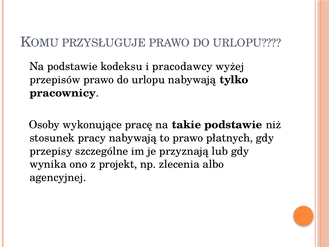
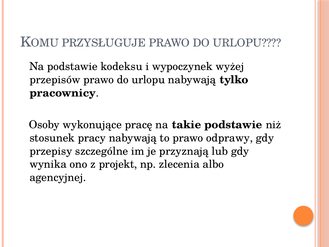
pracodawcy: pracodawcy -> wypoczynek
płatnych: płatnych -> odprawy
